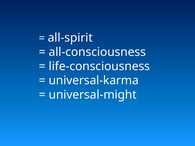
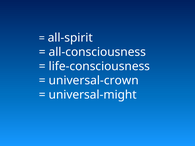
universal-karma: universal-karma -> universal-crown
